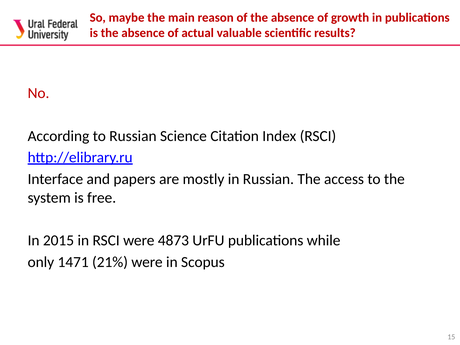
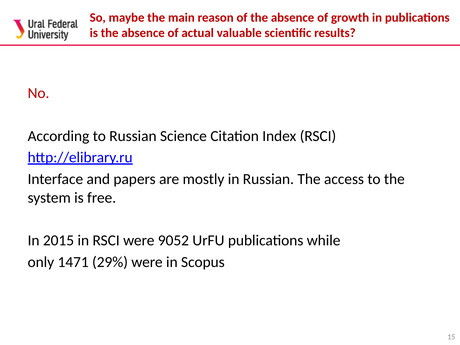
4873: 4873 -> 9052
21%: 21% -> 29%
